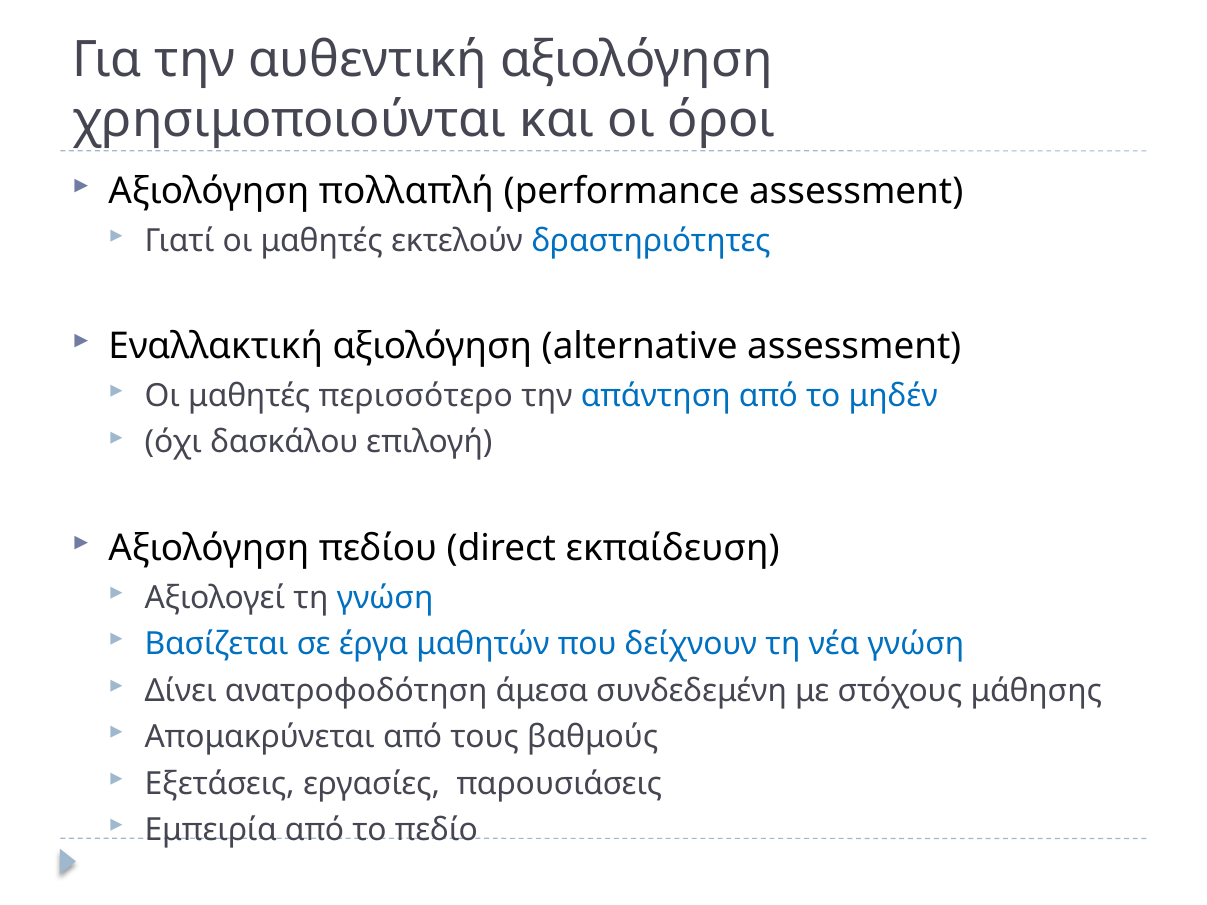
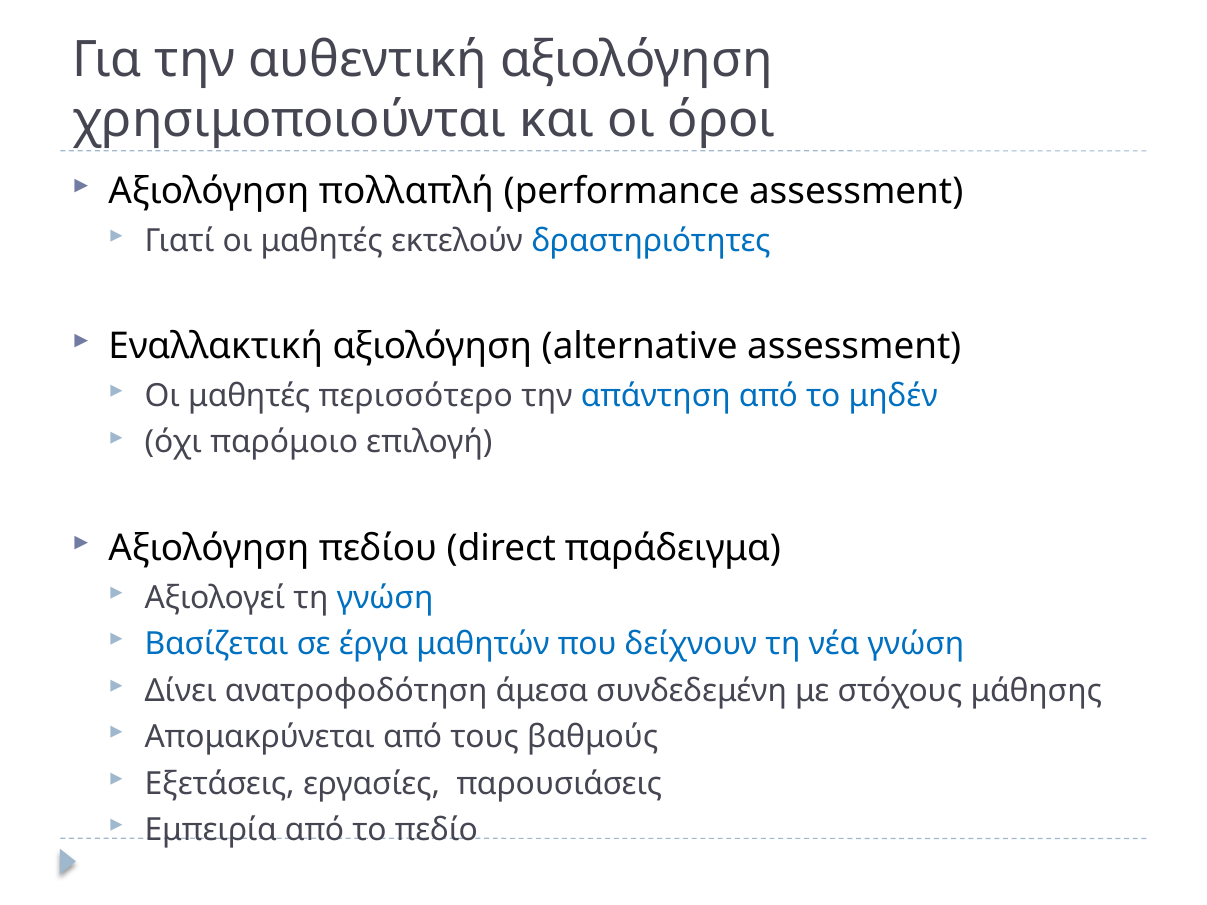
δασκάλου: δασκάλου -> παρόμοιο
εκπαίδευση: εκπαίδευση -> παράδειγμα
